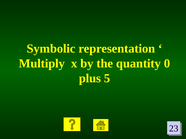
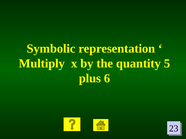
0: 0 -> 5
5: 5 -> 6
